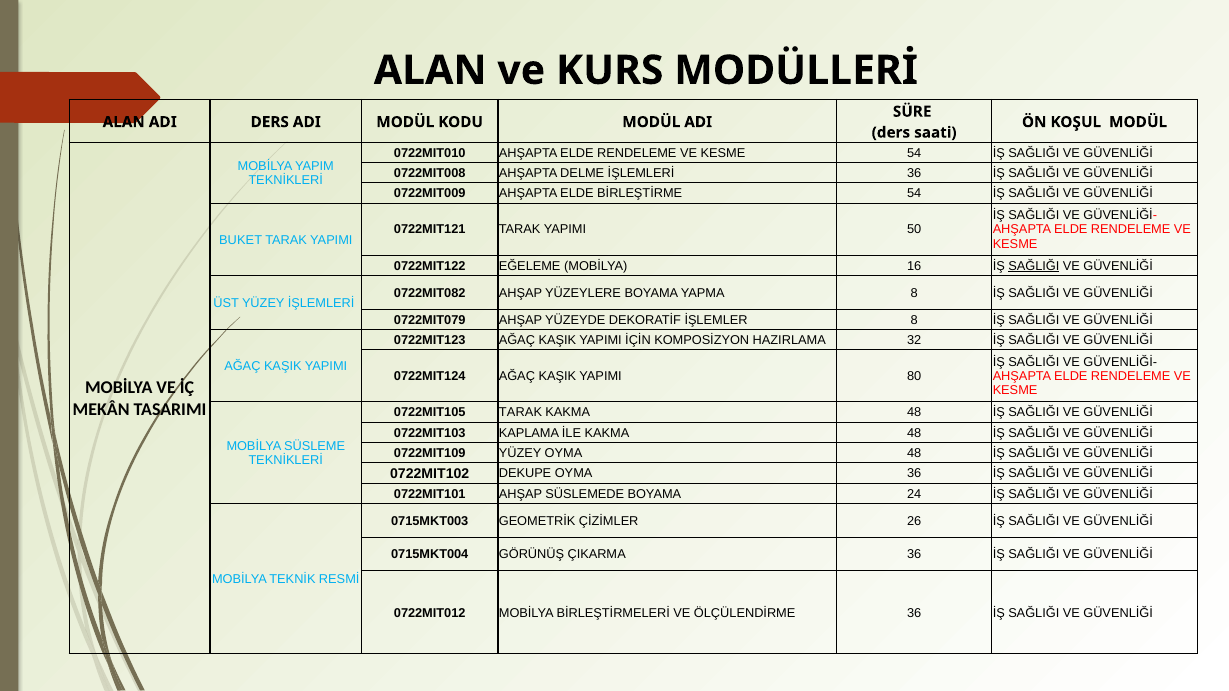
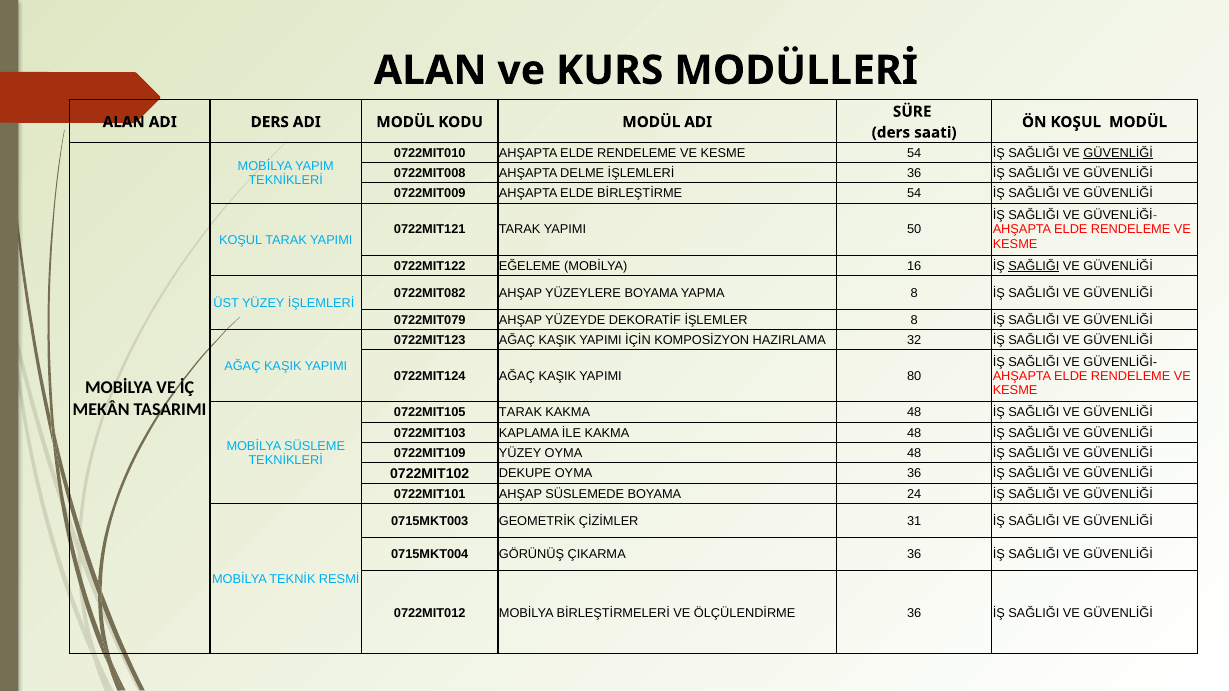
GÜVENLİĞİ at (1118, 153) underline: none -> present
BUKET at (241, 240): BUKET -> KOŞUL
26: 26 -> 31
